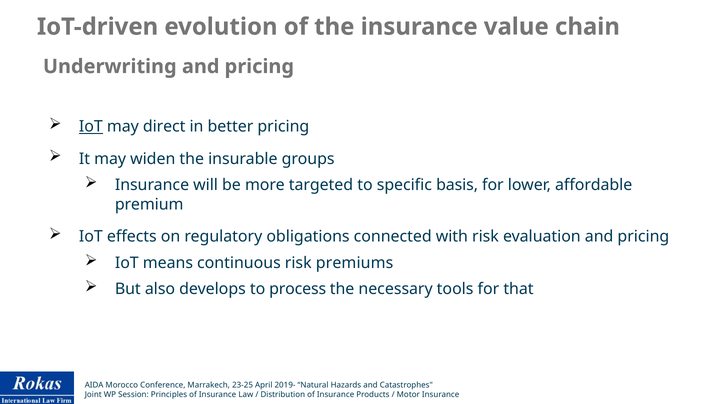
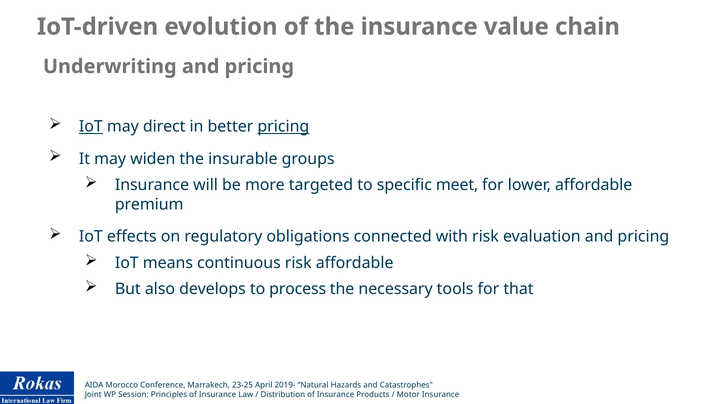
pricing at (283, 126) underline: none -> present
basis: basis -> meet
risk premiums: premiums -> affordable
